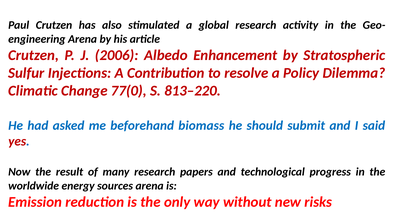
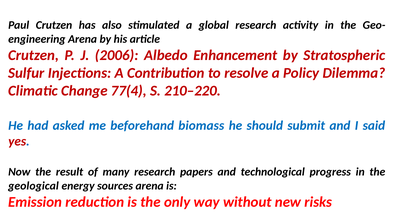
77(0: 77(0 -> 77(4
813–220: 813–220 -> 210–220
worldwide: worldwide -> geological
